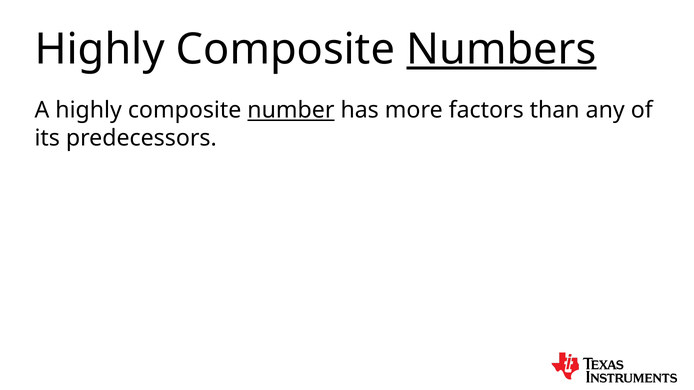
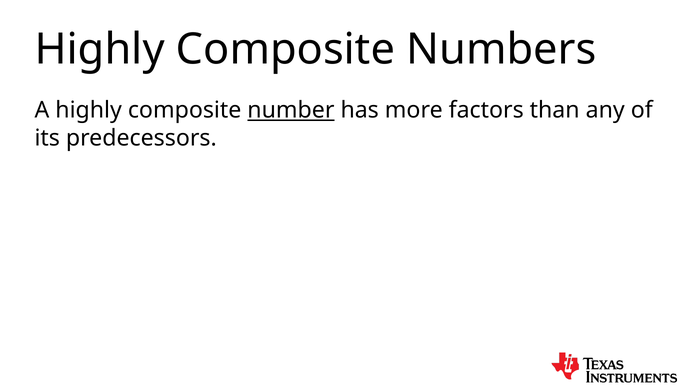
Numbers underline: present -> none
